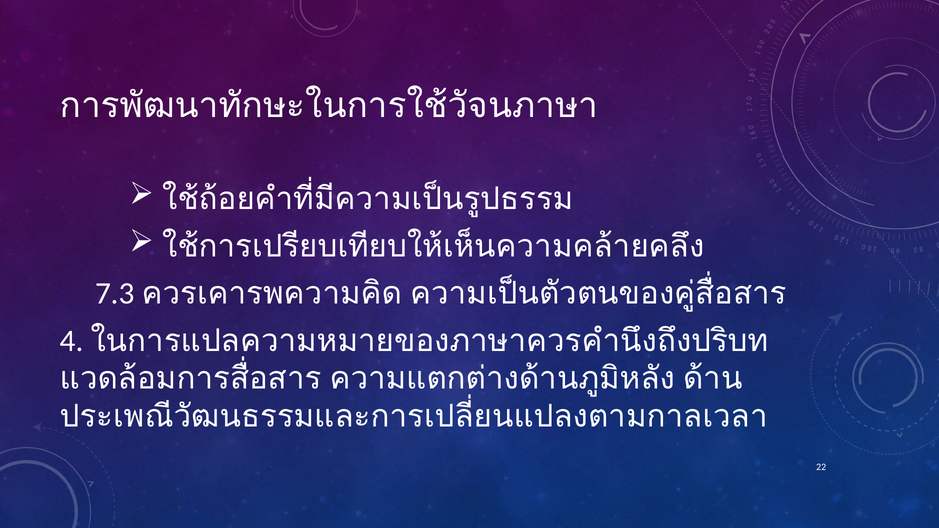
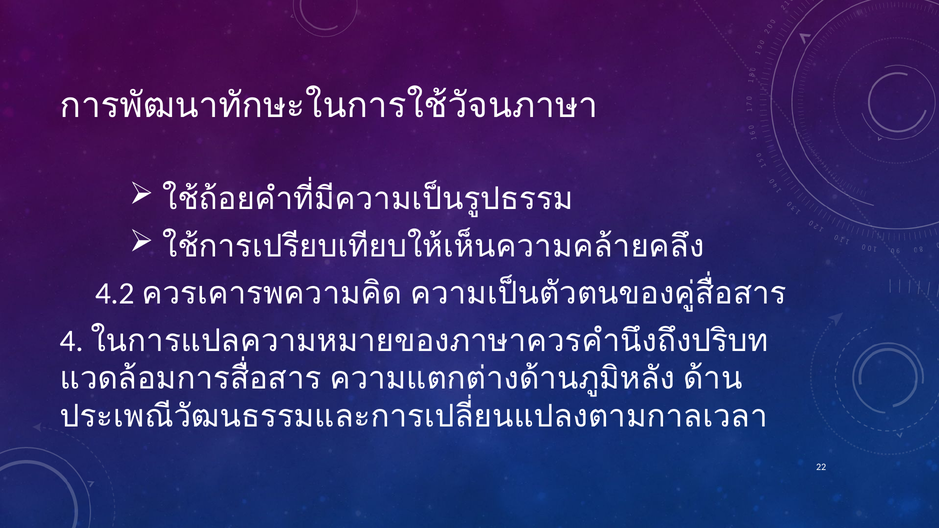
7.3: 7.3 -> 4.2
